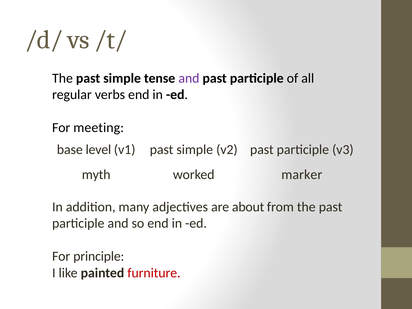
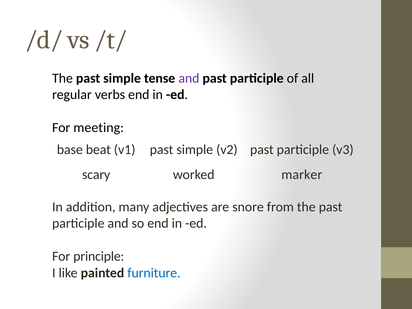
level: level -> beat
myth: myth -> scary
about: about -> snore
furniture colour: red -> blue
